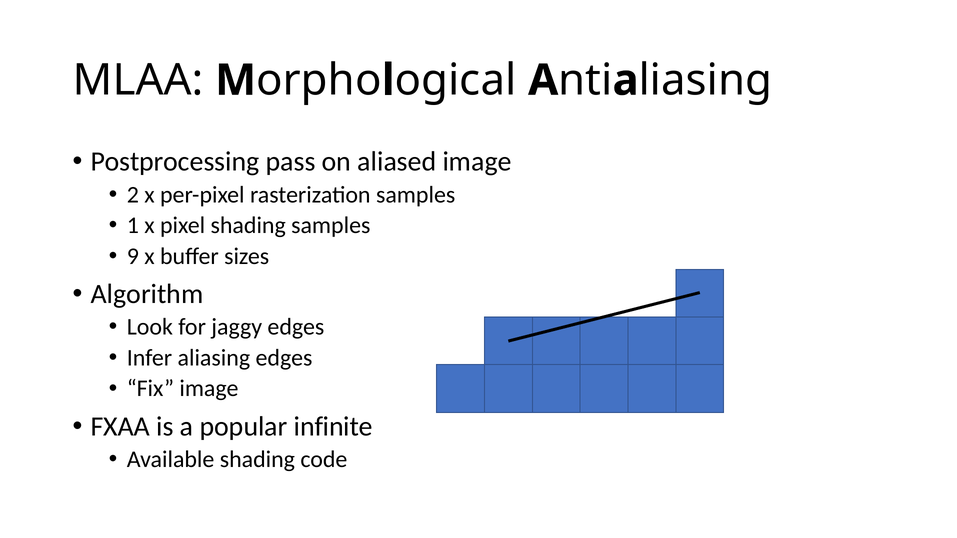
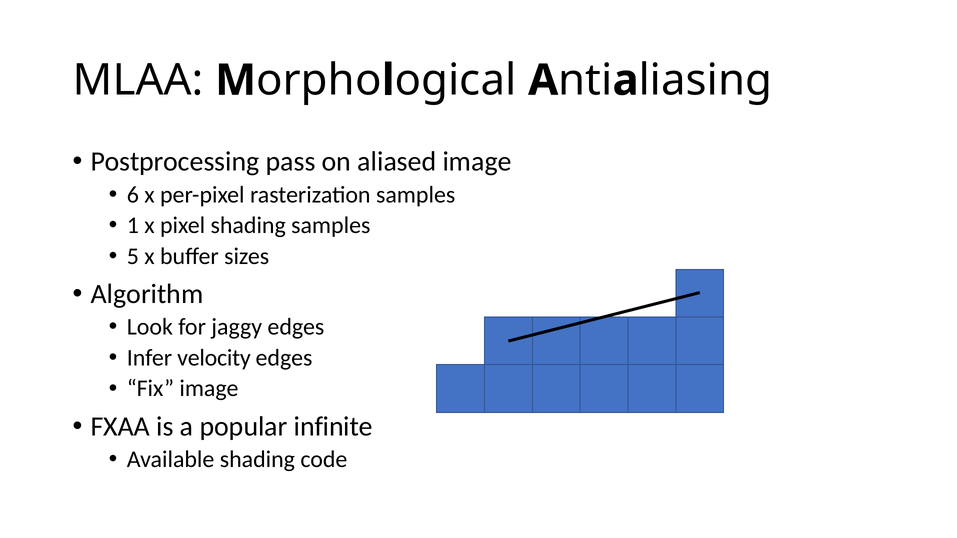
2: 2 -> 6
9: 9 -> 5
aliasing: aliasing -> velocity
